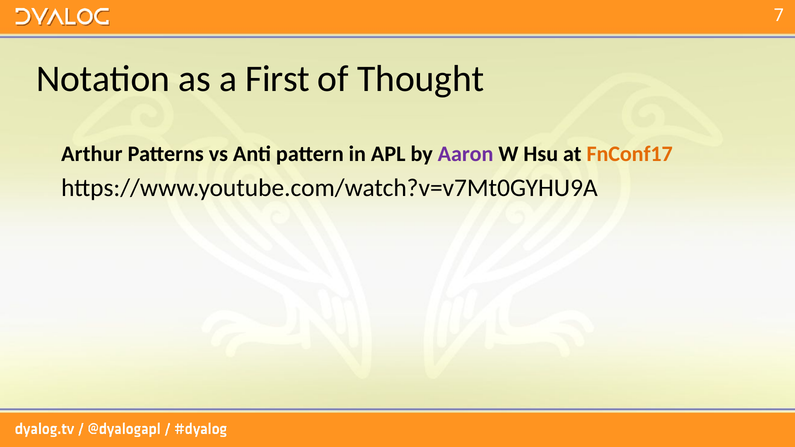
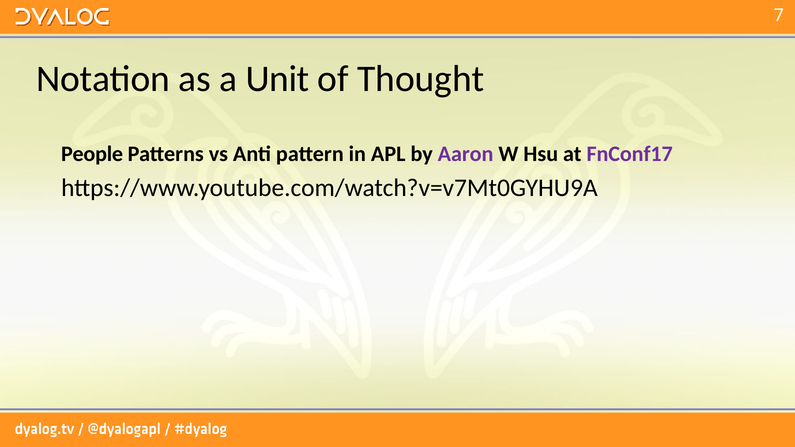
First: First -> Unit
Arthur: Arthur -> People
FnConf17 colour: orange -> purple
